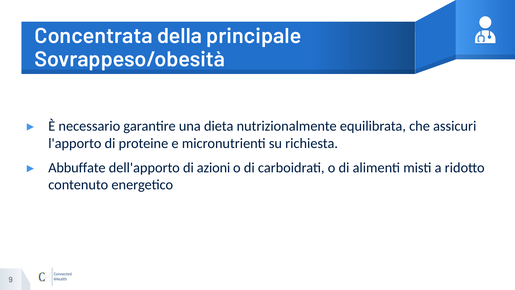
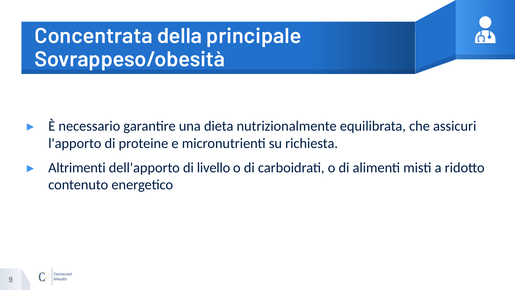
Abbuffate: Abbuffate -> Altrimenti
azioni: azioni -> livello
